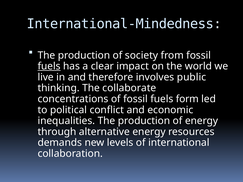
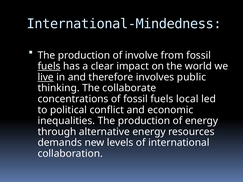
society: society -> involve
live underline: none -> present
form: form -> local
